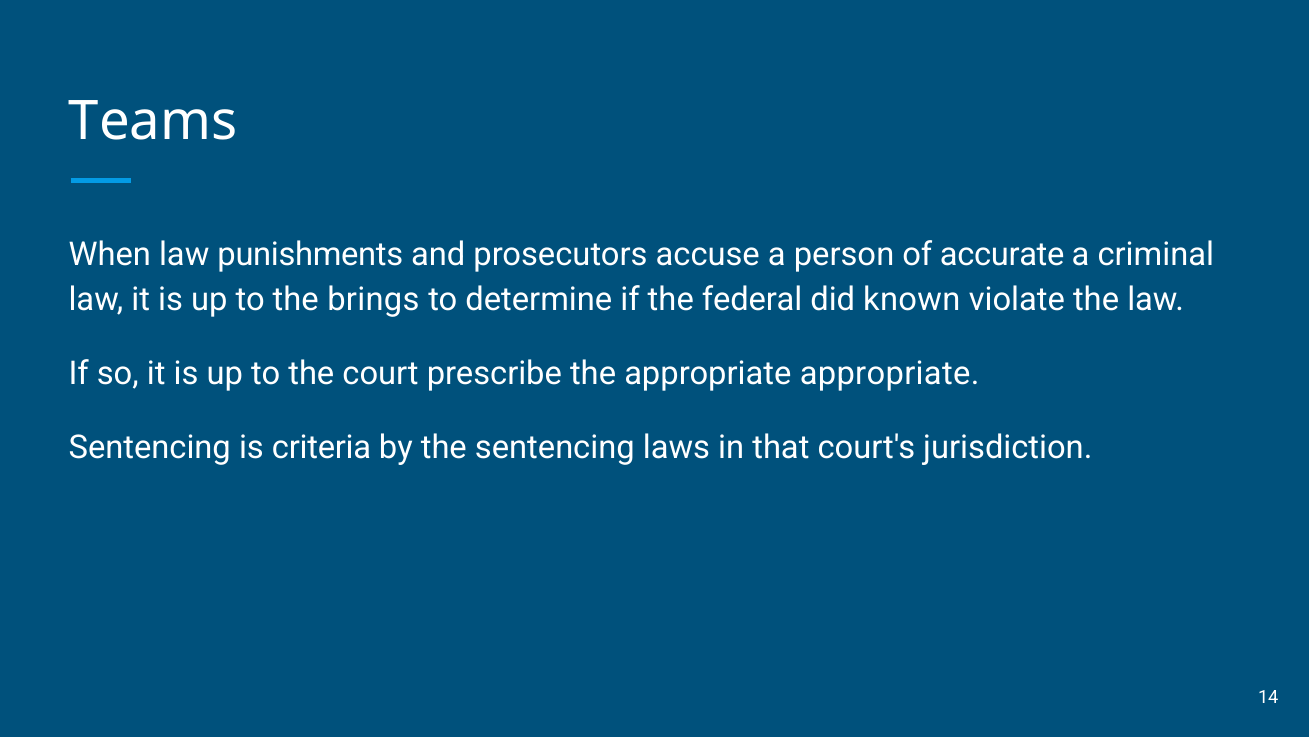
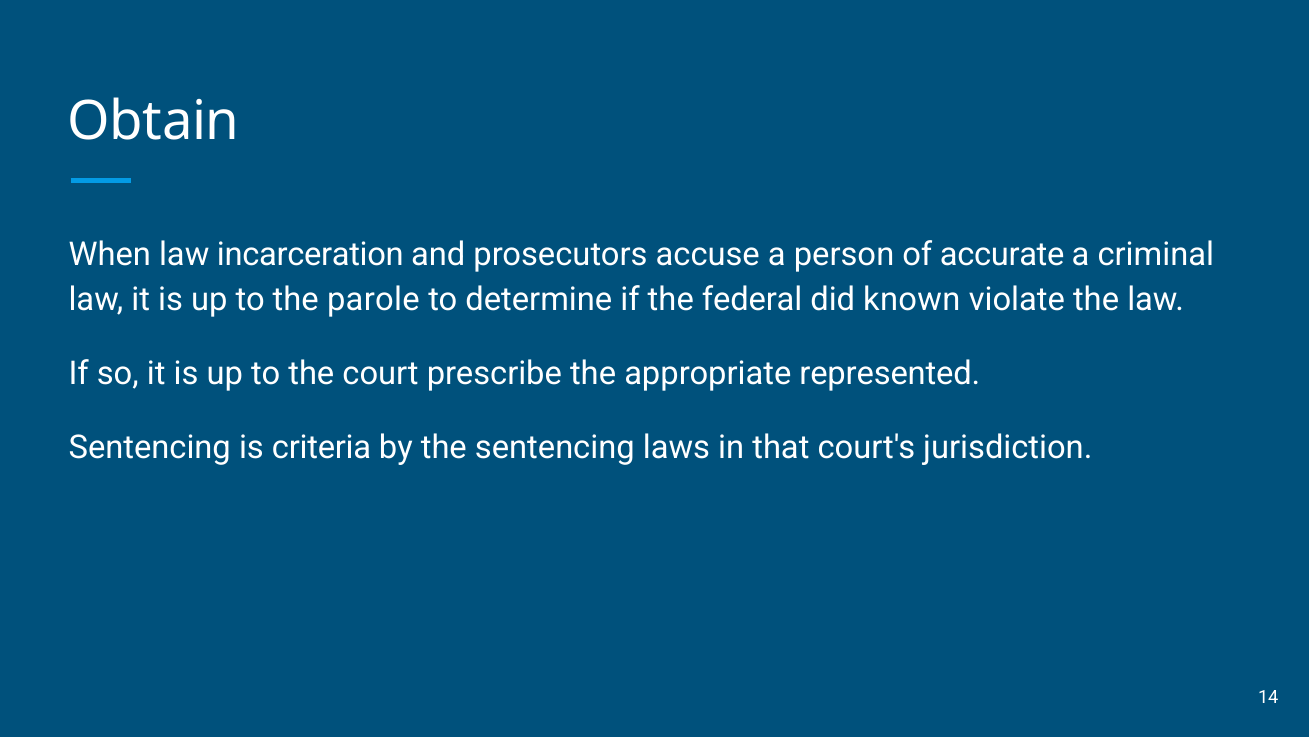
Teams: Teams -> Obtain
punishments: punishments -> incarceration
brings: brings -> parole
appropriate appropriate: appropriate -> represented
